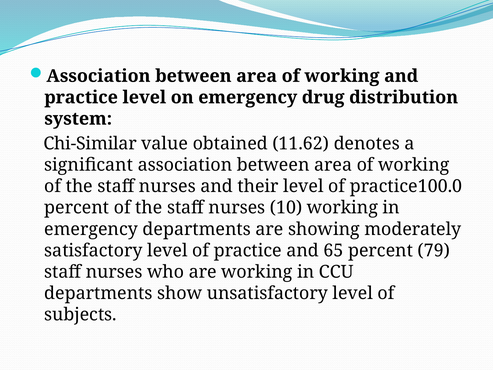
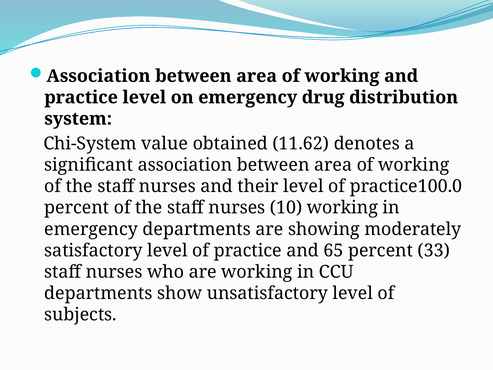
Chi-Similar: Chi-Similar -> Chi-System
79: 79 -> 33
